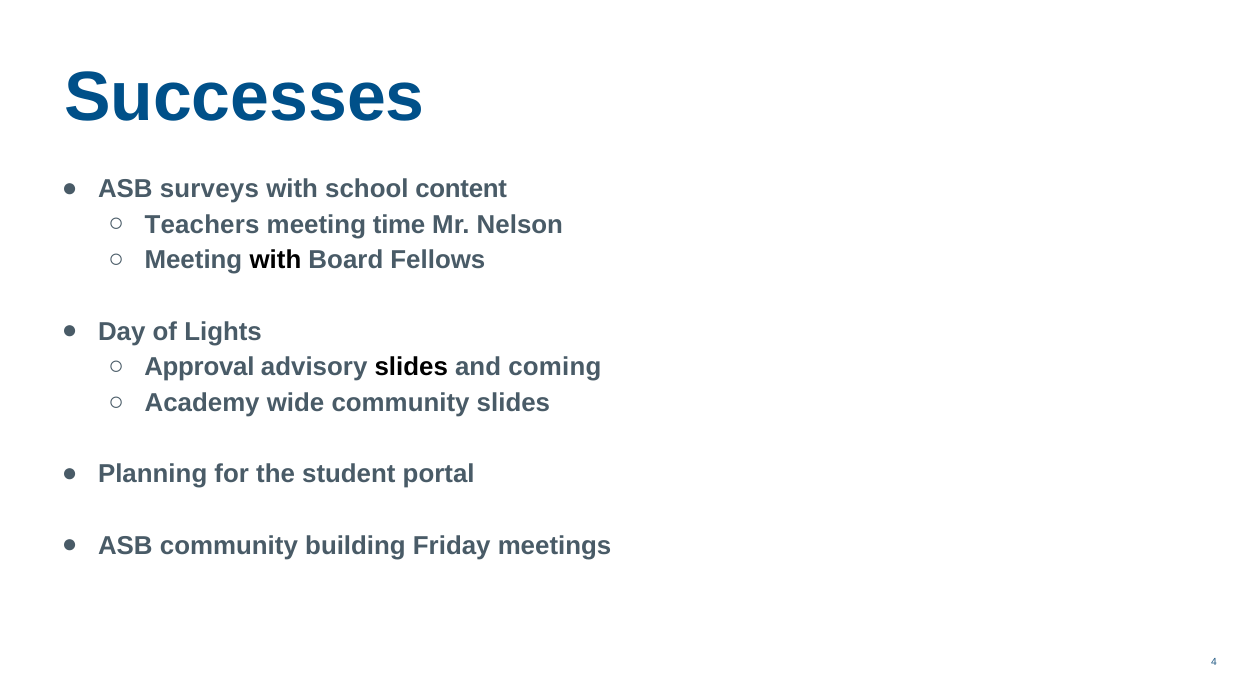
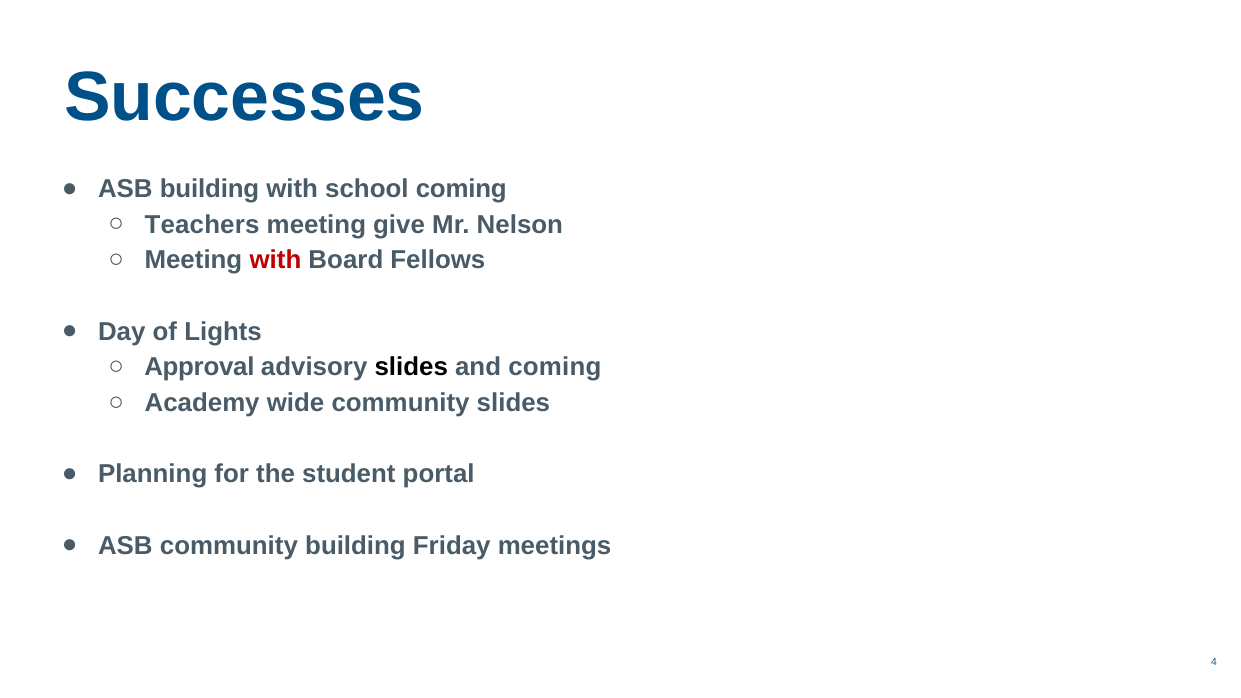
ASB surveys: surveys -> building
school content: content -> coming
time: time -> give
with at (275, 260) colour: black -> red
